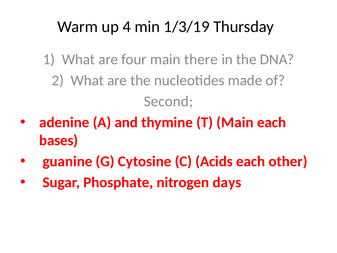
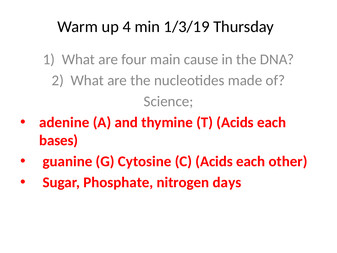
there: there -> cause
Second: Second -> Science
T Main: Main -> Acids
